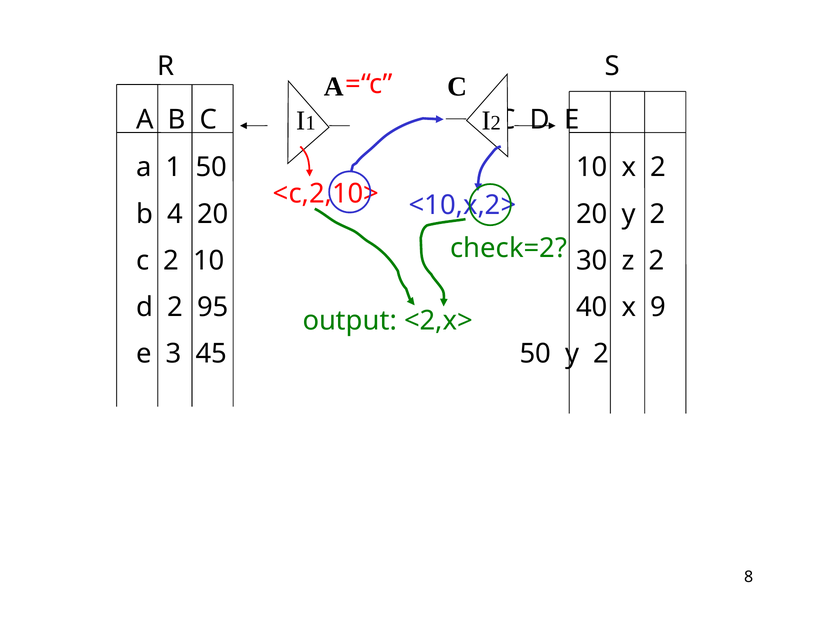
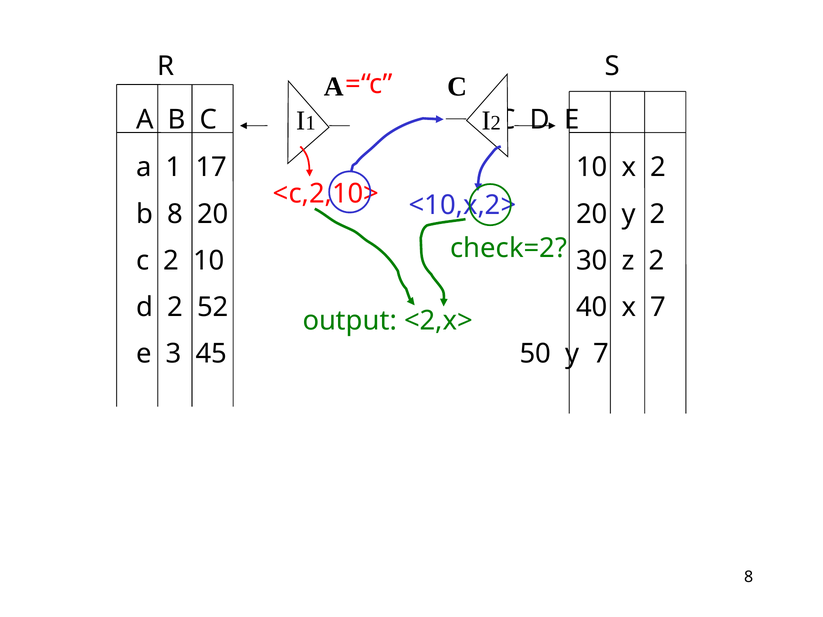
1 50: 50 -> 17
b 4: 4 -> 8
95: 95 -> 52
x 9: 9 -> 7
50 y 2: 2 -> 7
